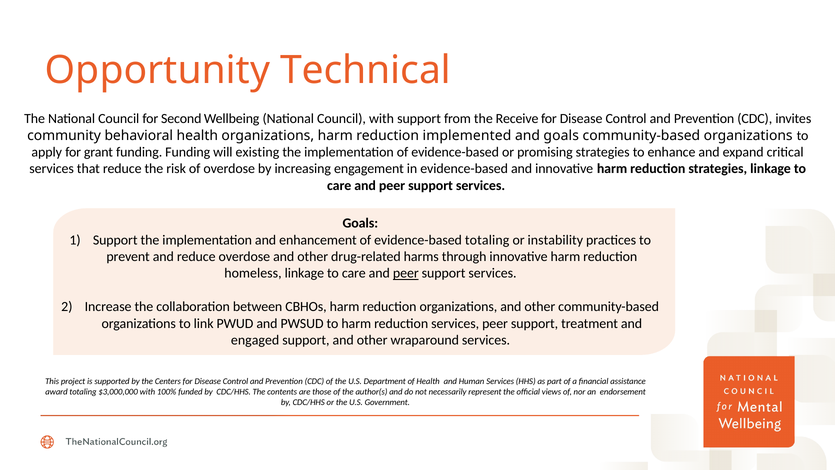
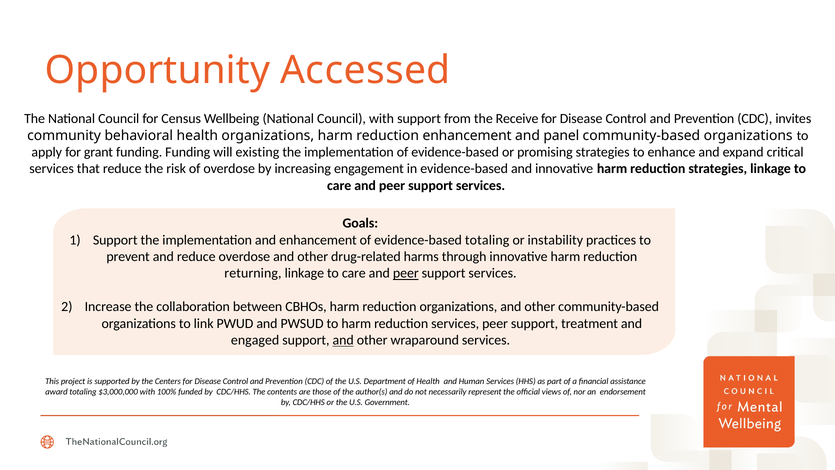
Technical: Technical -> Accessed
Second: Second -> Census
reduction implemented: implemented -> enhancement
and goals: goals -> panel
homeless: homeless -> returning
and at (343, 340) underline: none -> present
